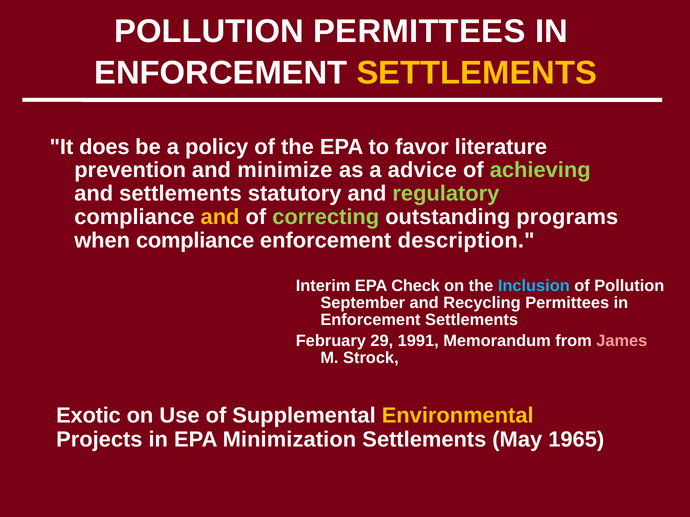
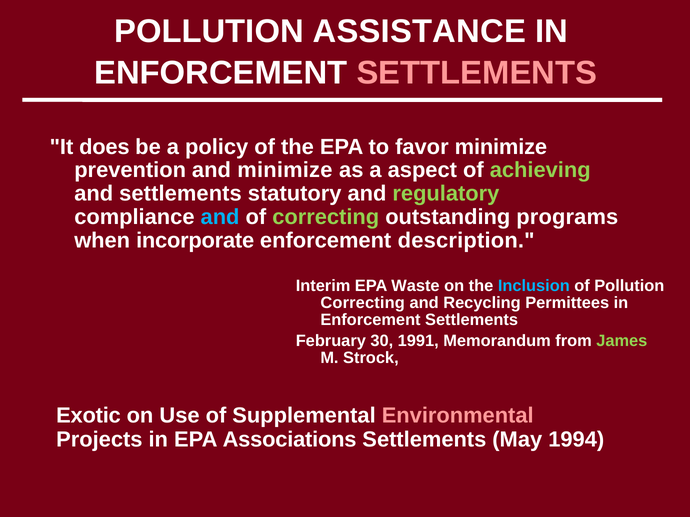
POLLUTION PERMITTEES: PERMITTEES -> ASSISTANCE
SETTLEMENTS at (477, 73) colour: yellow -> pink
favor literature: literature -> minimize
advice: advice -> aspect
and at (220, 217) colour: yellow -> light blue
when compliance: compliance -> incorporate
Check: Check -> Waste
September at (363, 303): September -> Correcting
29: 29 -> 30
James colour: pink -> light green
Environmental colour: yellow -> pink
Minimization: Minimization -> Associations
1965: 1965 -> 1994
